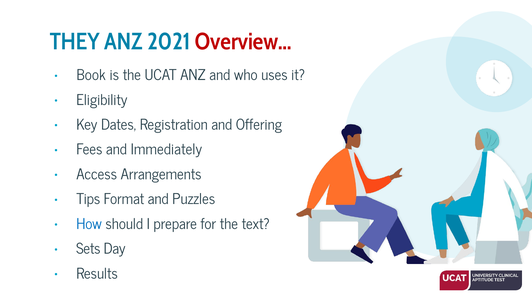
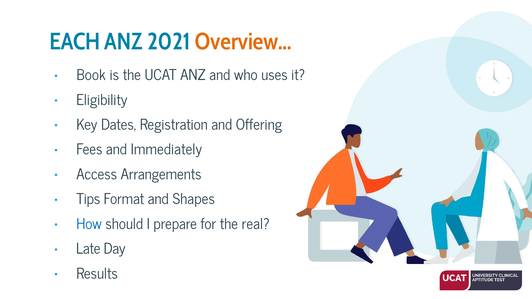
THEY: THEY -> EACH
Overview… colour: red -> orange
Puzzles: Puzzles -> Shapes
text: text -> real
Sets: Sets -> Late
